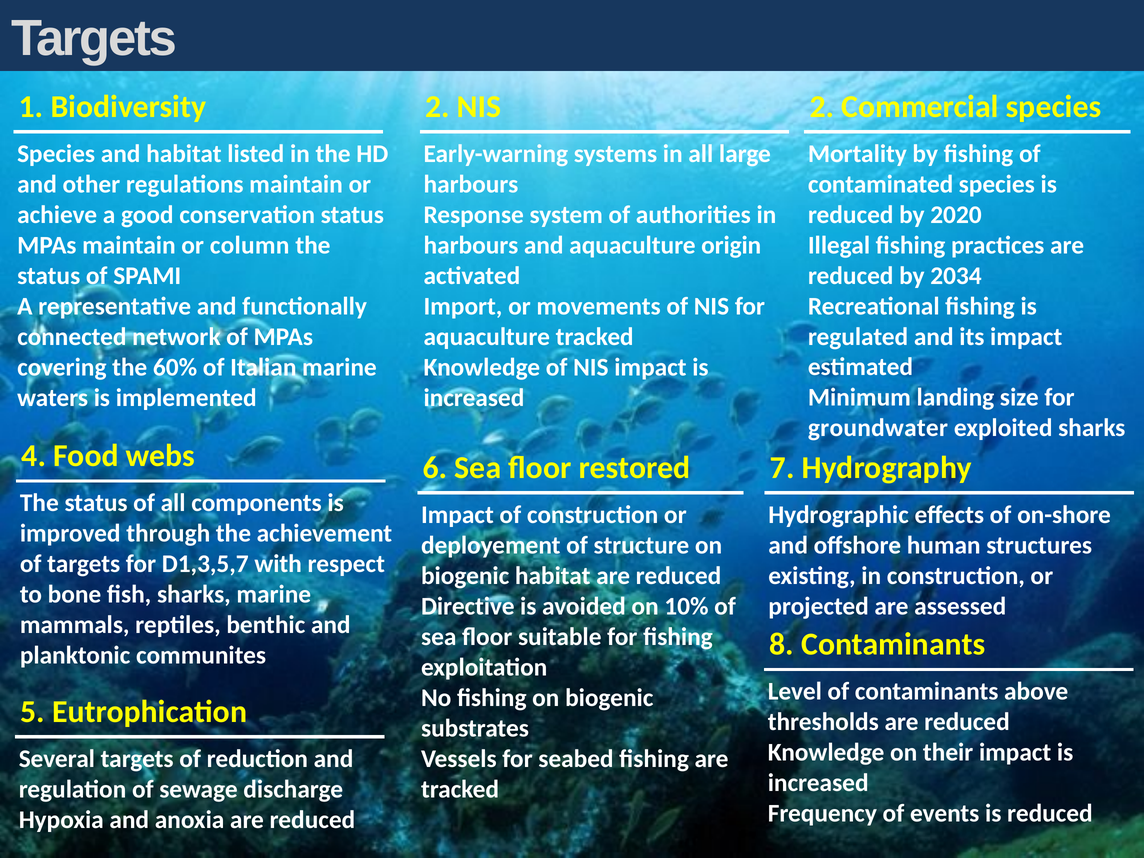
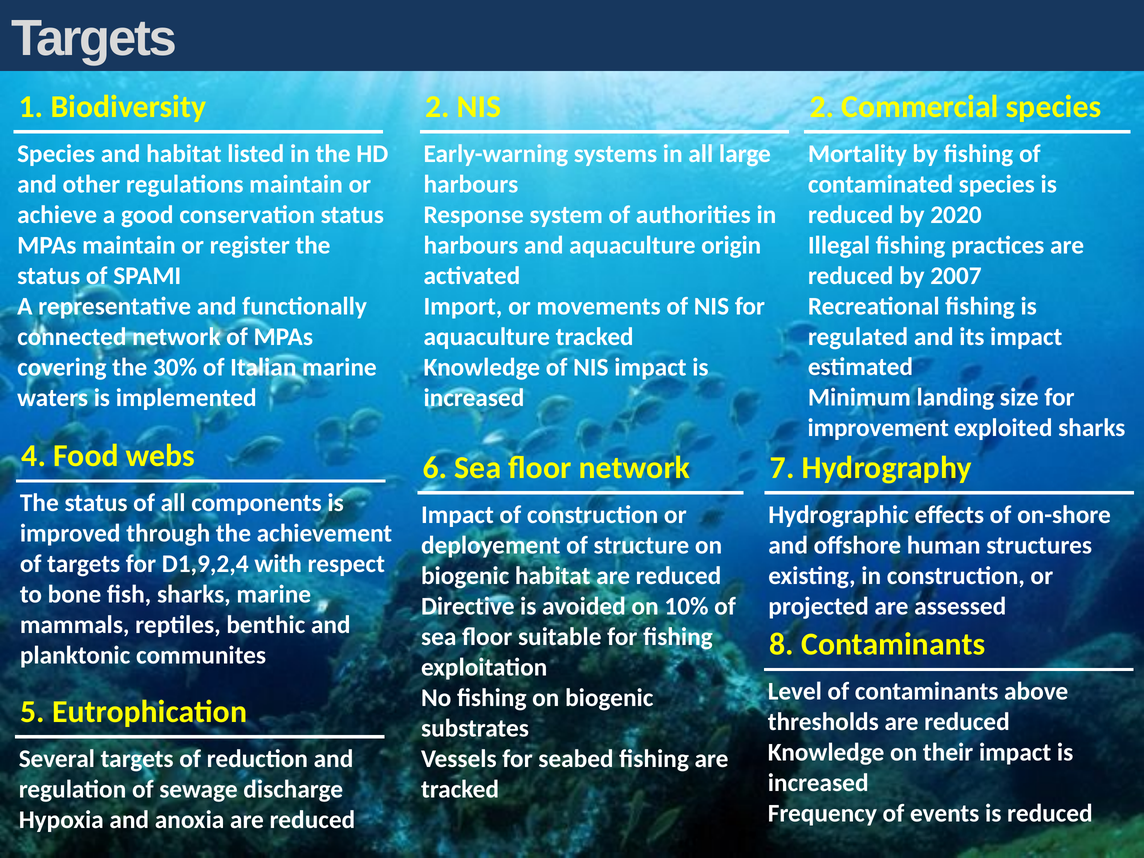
column: column -> register
2034: 2034 -> 2007
60%: 60% -> 30%
groundwater: groundwater -> improvement
floor restored: restored -> network
D1,3,5,7: D1,3,5,7 -> D1,9,2,4
